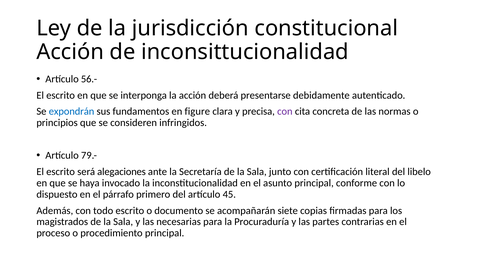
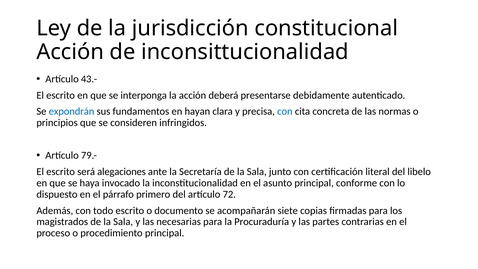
56.-: 56.- -> 43.-
figure: figure -> hayan
con at (285, 111) colour: purple -> blue
45: 45 -> 72
